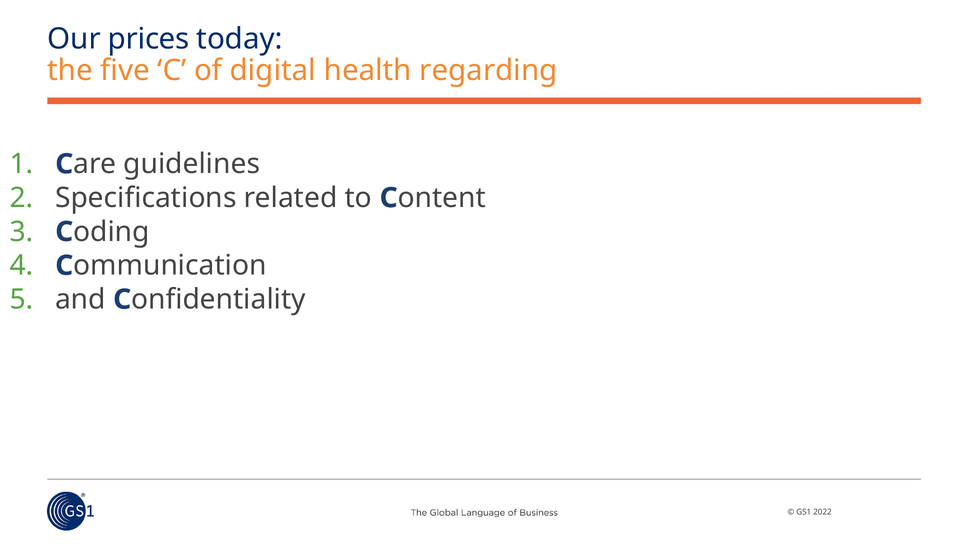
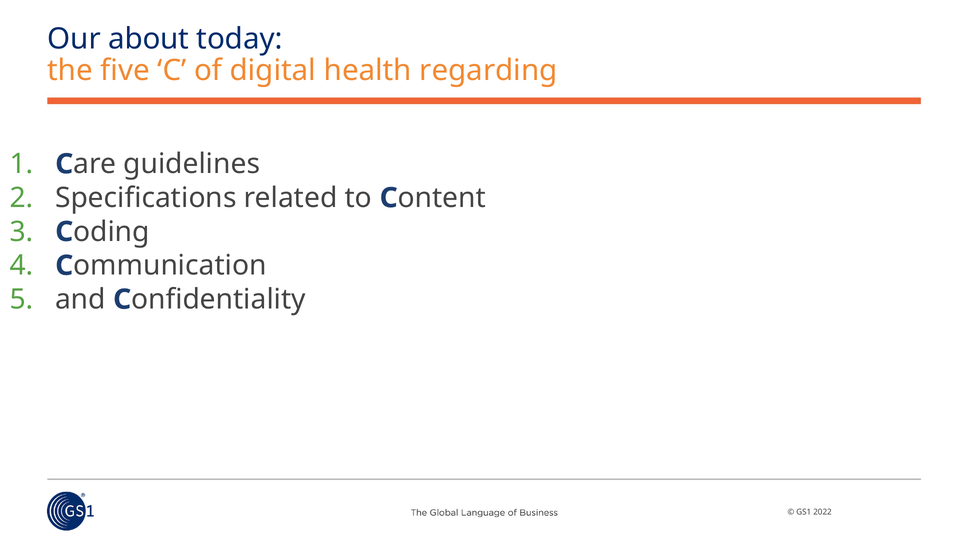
prices: prices -> about
